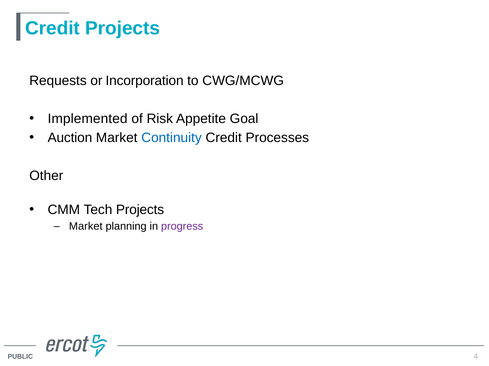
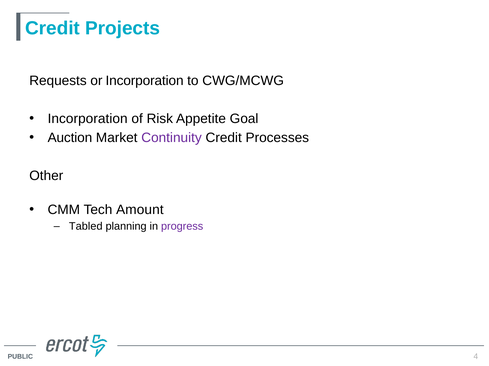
Implemented at (88, 119): Implemented -> Incorporation
Continuity colour: blue -> purple
Tech Projects: Projects -> Amount
Market at (86, 227): Market -> Tabled
